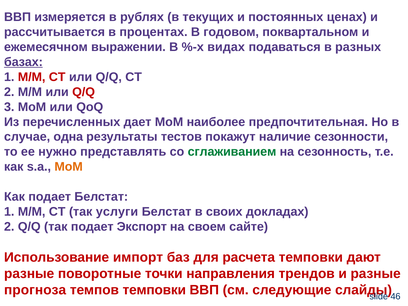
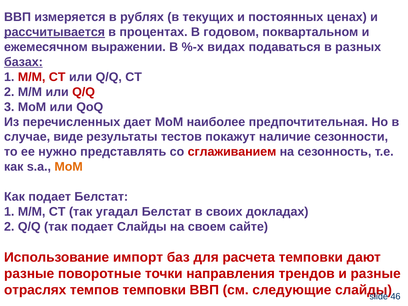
рассчитывается underline: none -> present
одна: одна -> виде
сглаживанием colour: green -> red
услуги: услуги -> угадал
подает Экспорт: Экспорт -> Слайды
прогноза: прогноза -> отраслях
